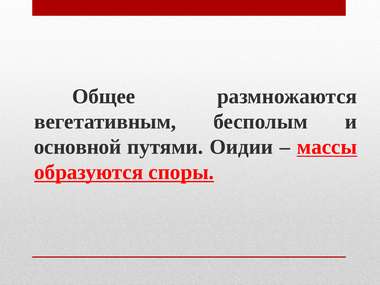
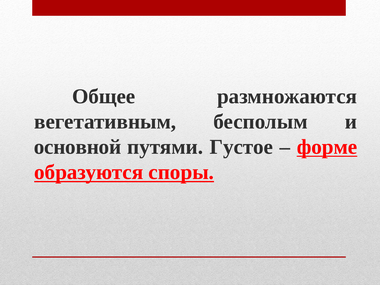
Оидии: Оидии -> Густое
массы: массы -> форме
